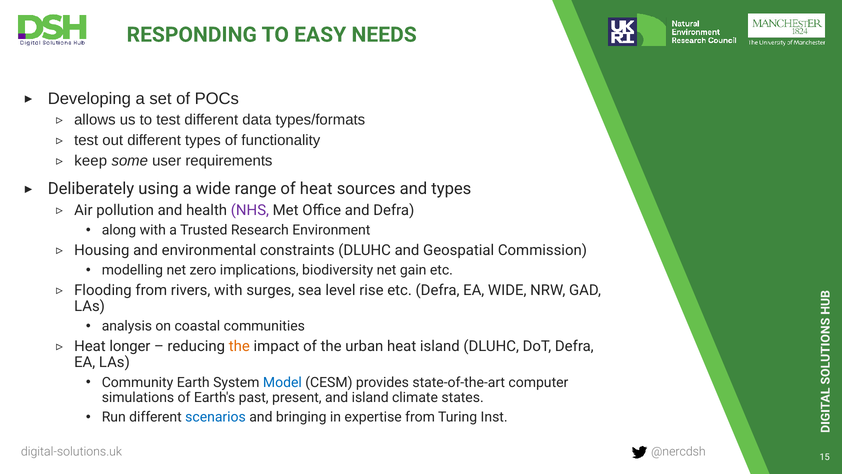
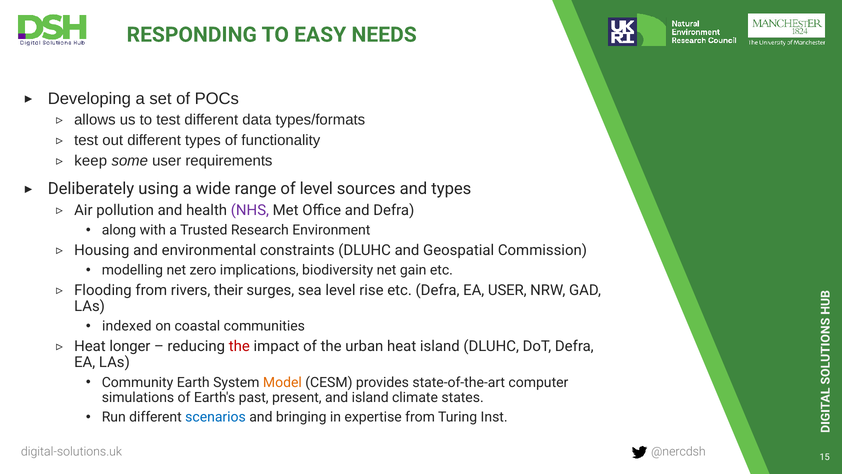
of heat: heat -> level
rivers with: with -> their
EA WIDE: WIDE -> USER
analysis: analysis -> indexed
the at (239, 346) colour: orange -> red
Model colour: blue -> orange
